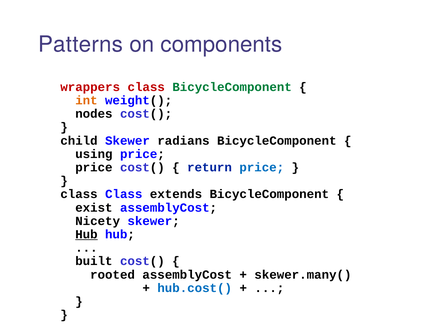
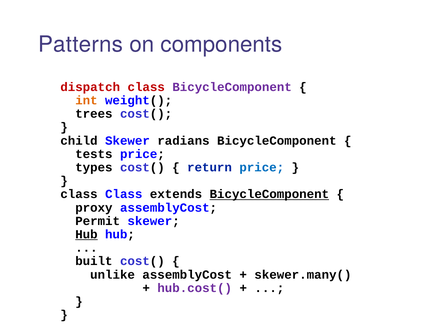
wrappers: wrappers -> dispatch
BicycleComponent at (232, 87) colour: green -> purple
nodes: nodes -> trees
using: using -> tests
price at (94, 168): price -> types
BicycleComponent at (269, 194) underline: none -> present
exist: exist -> proxy
Nicety: Nicety -> Permit
rooted: rooted -> unlike
hub.cost( colour: blue -> purple
